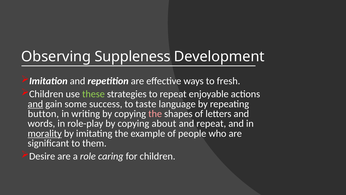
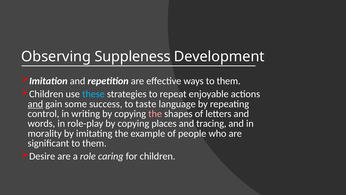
ways to fresh: fresh -> them
these colour: light green -> light blue
button: button -> control
about: about -> places
and repeat: repeat -> tracing
morality underline: present -> none
